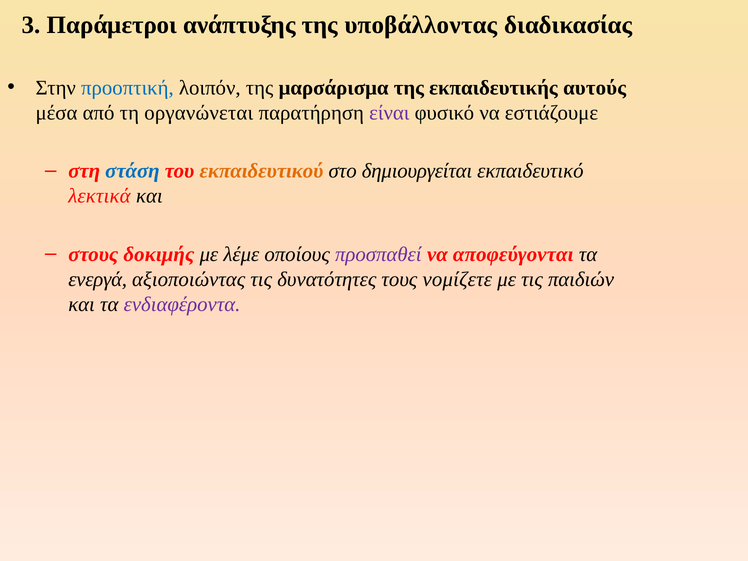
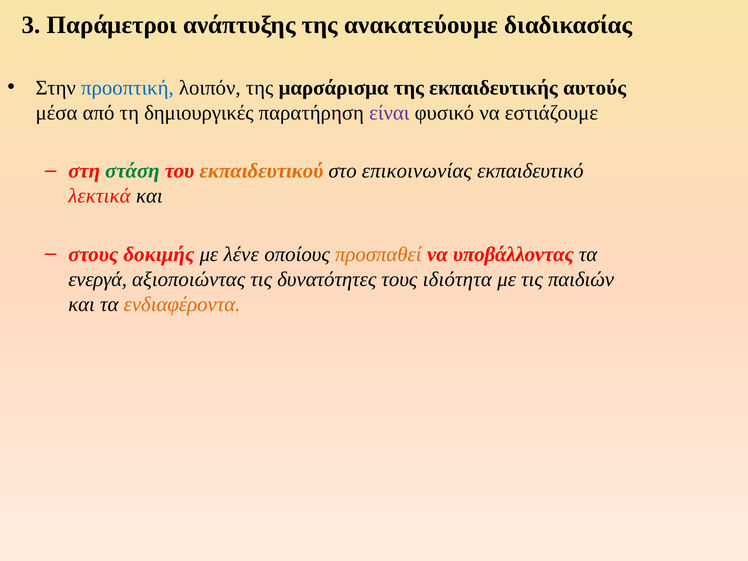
υποβάλλοντας: υποβάλλοντας -> ανακατεύουμε
οργανώνεται: οργανώνεται -> δημιουργικές
στάση colour: blue -> green
δημιουργείται: δημιουργείται -> επικοινωνίας
λέμε: λέμε -> λένε
προσπαθεί colour: purple -> orange
αποφεύγονται: αποφεύγονται -> υποβάλλοντας
νομίζετε: νομίζετε -> ιδιότητα
ενδιαφέροντα colour: purple -> orange
